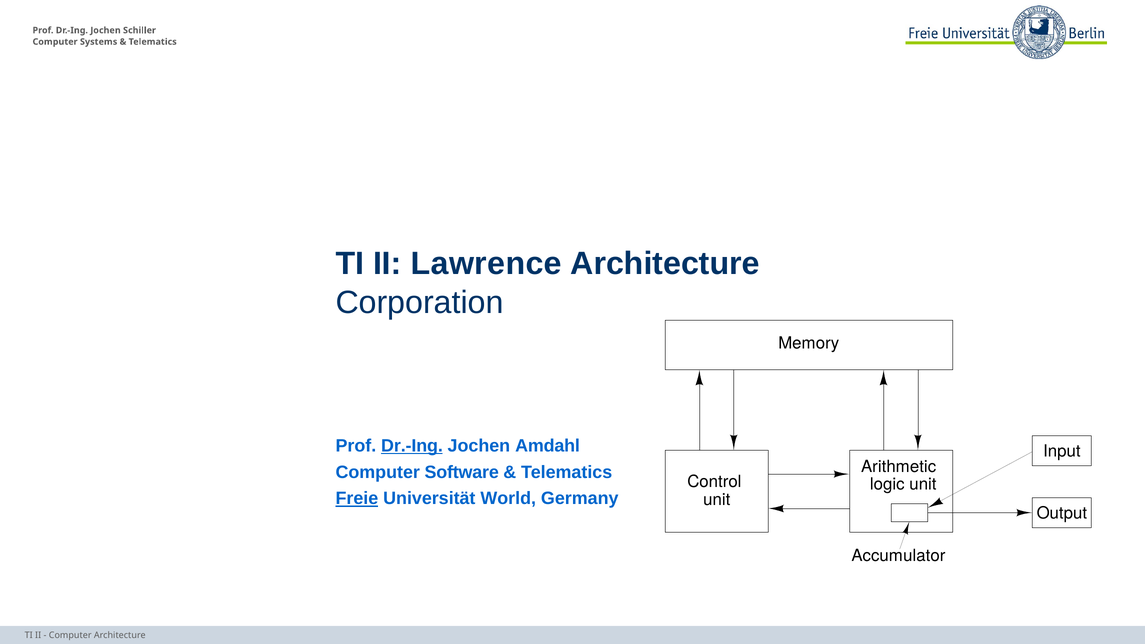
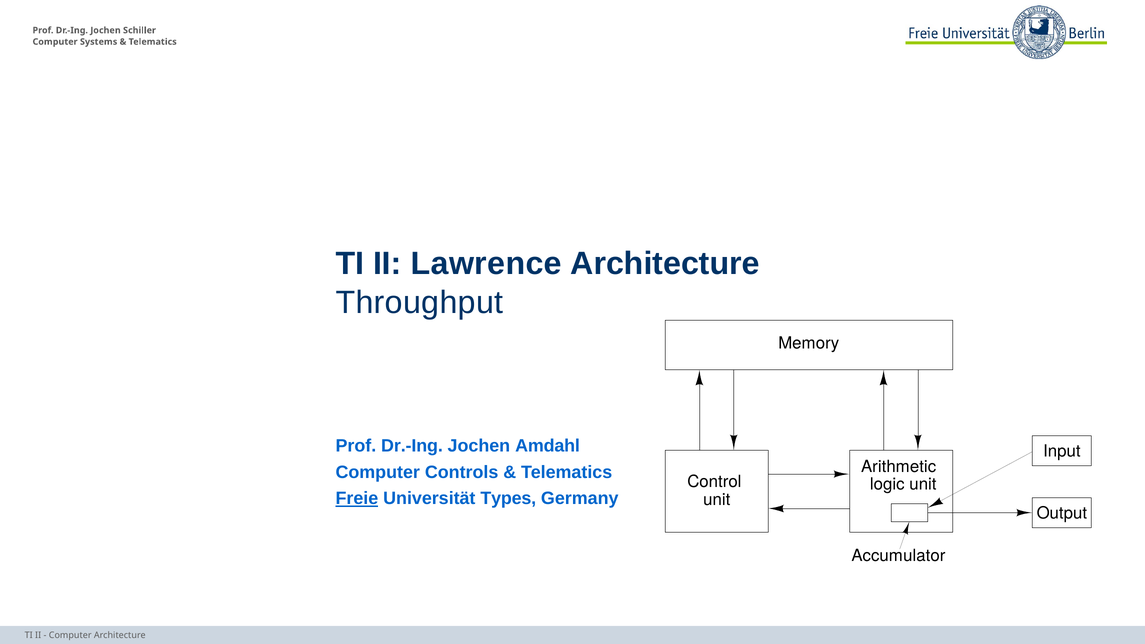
Corporation: Corporation -> Throughput
Dr.-Ing at (412, 446) underline: present -> none
Software: Software -> Controls
World: World -> Types
